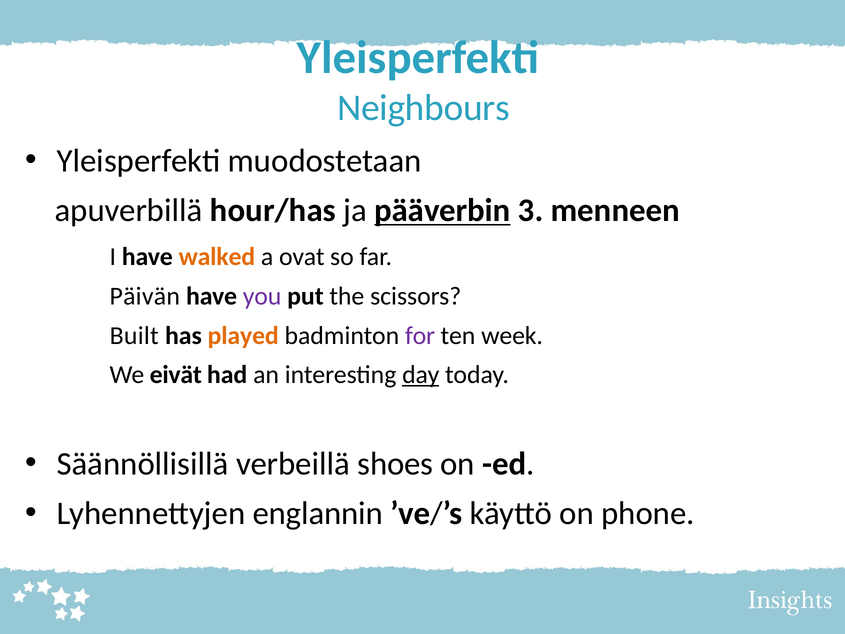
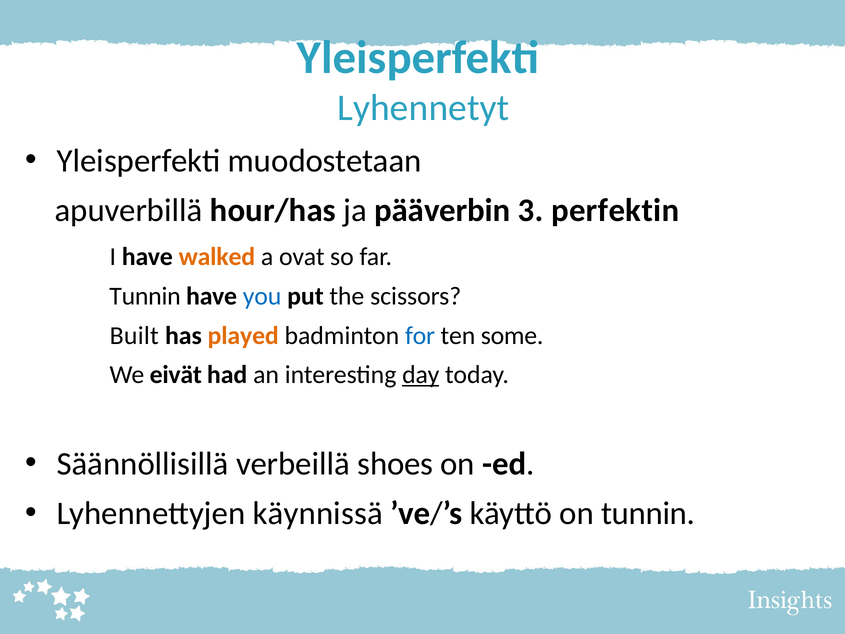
Neighbours: Neighbours -> Lyhennetyt
pääverbin underline: present -> none
menneen: menneen -> perfektin
Päivän at (145, 296): Päivän -> Tunnin
you colour: purple -> blue
for colour: purple -> blue
week: week -> some
englannin: englannin -> käynnissä
on phone: phone -> tunnin
